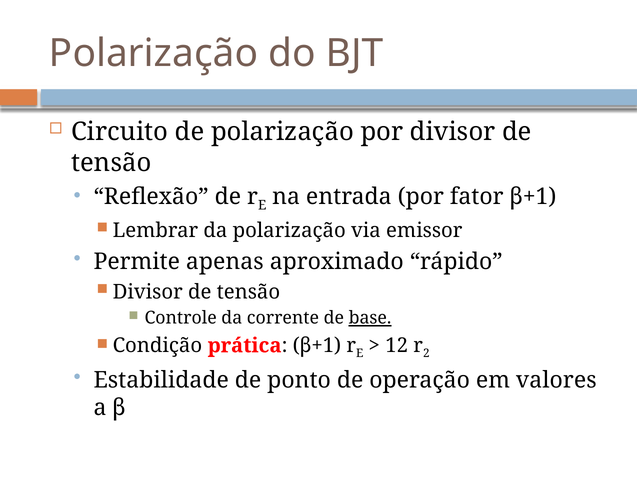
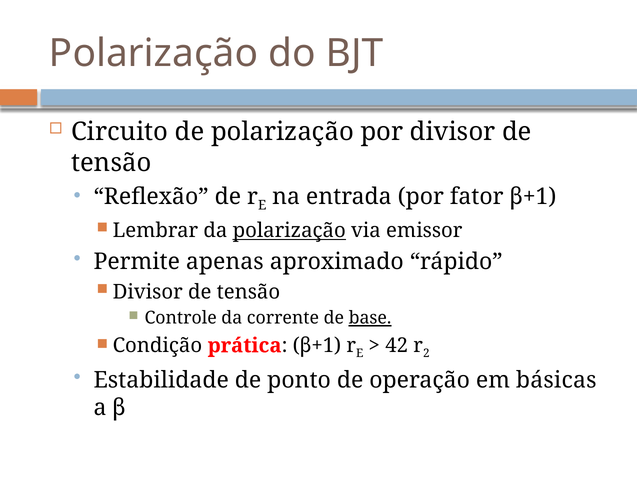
polarização at (289, 231) underline: none -> present
12: 12 -> 42
valores: valores -> básicas
